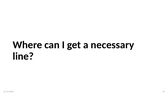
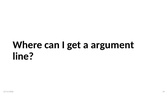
necessary: necessary -> argument
